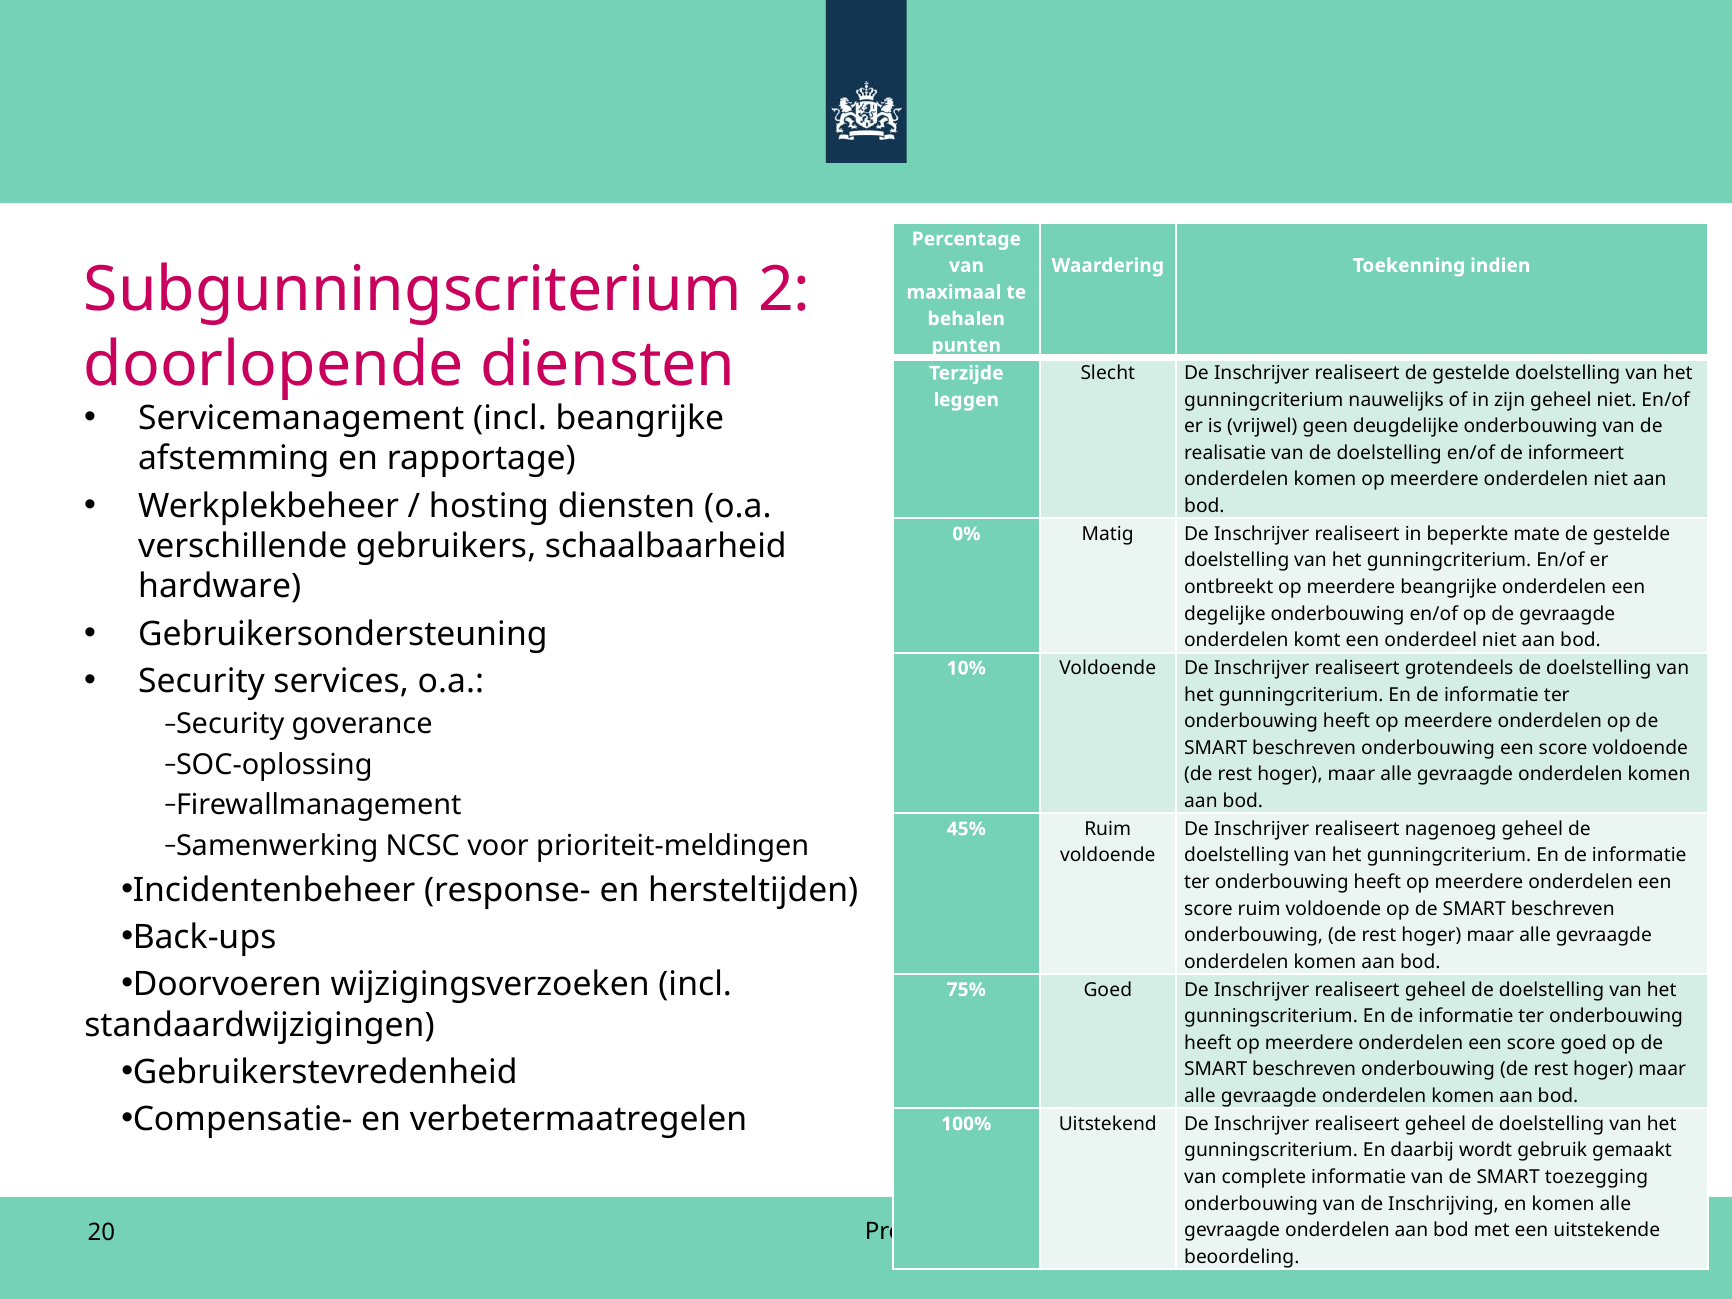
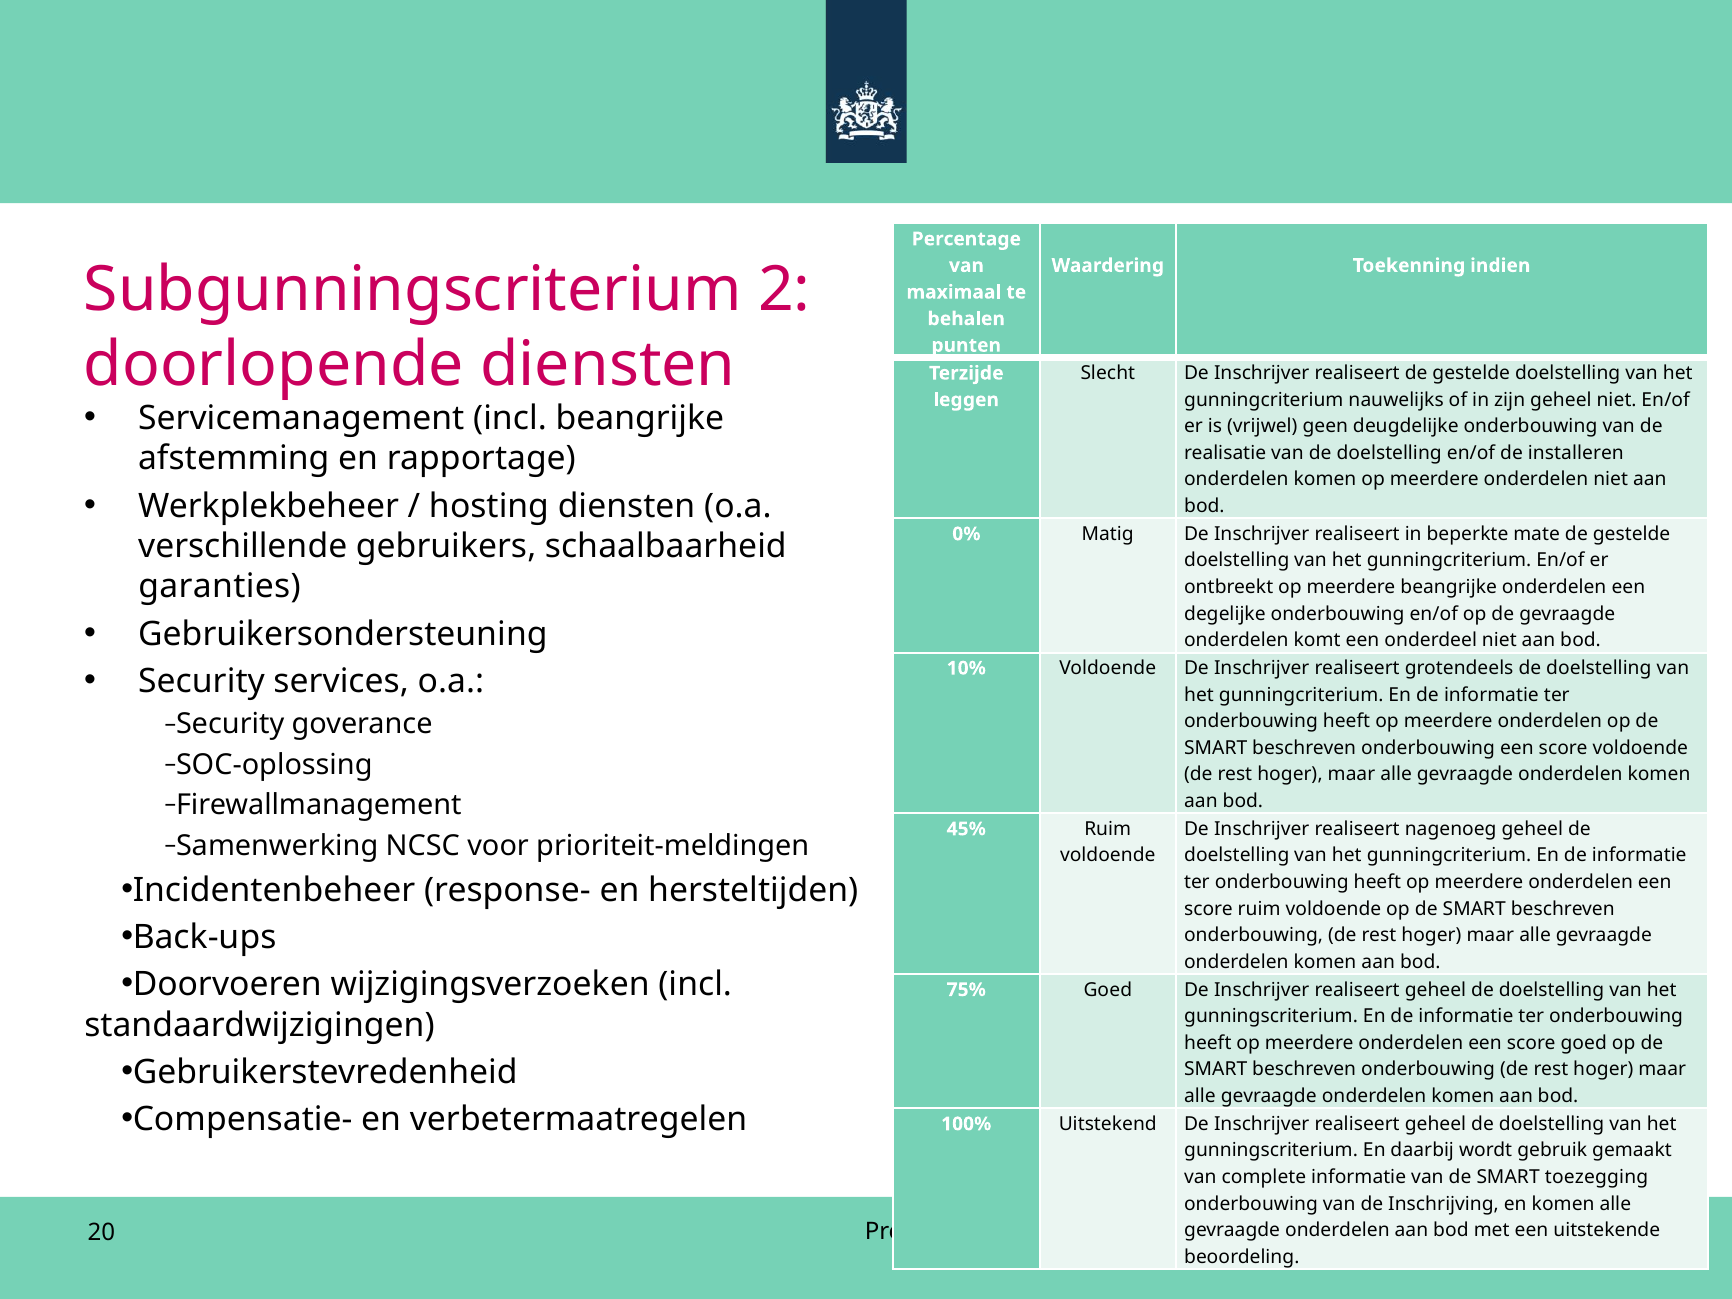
informeert: informeert -> installeren
hardware: hardware -> garanties
